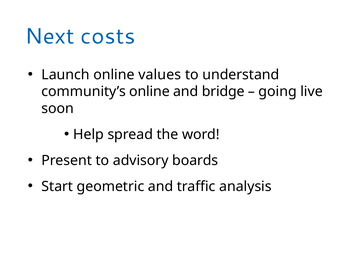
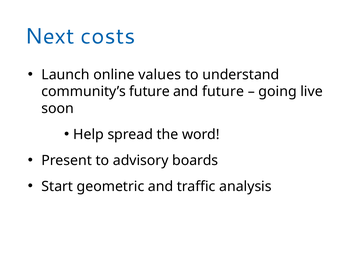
community’s online: online -> future
and bridge: bridge -> future
